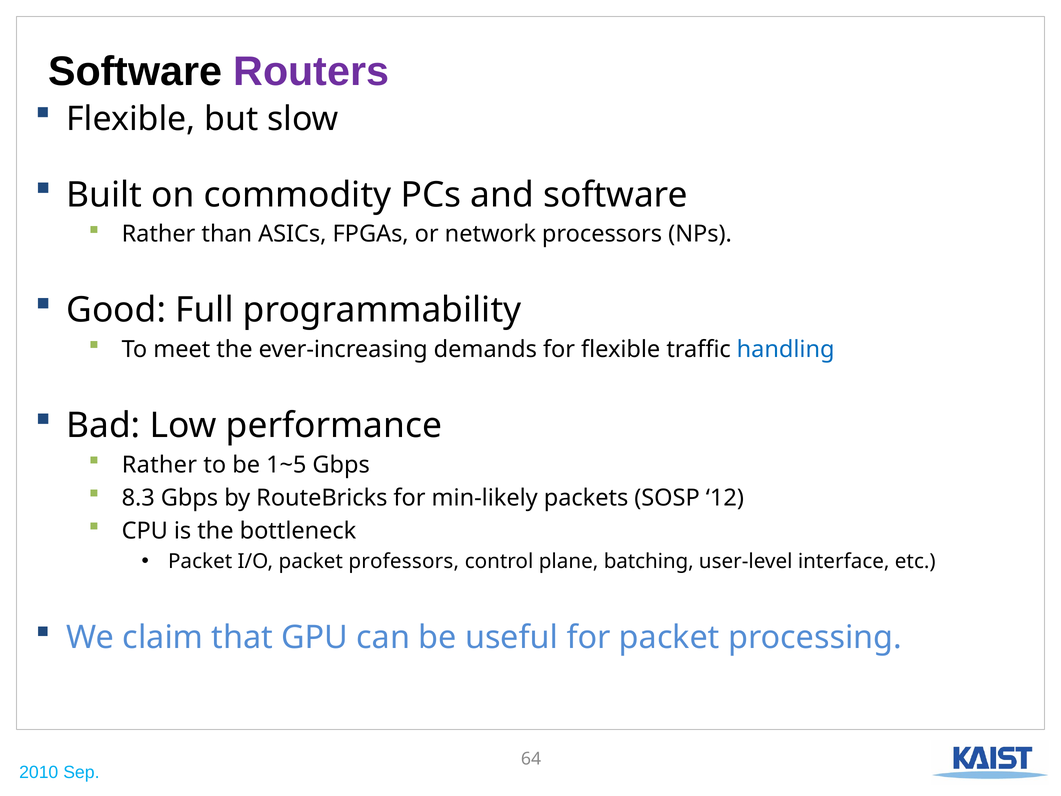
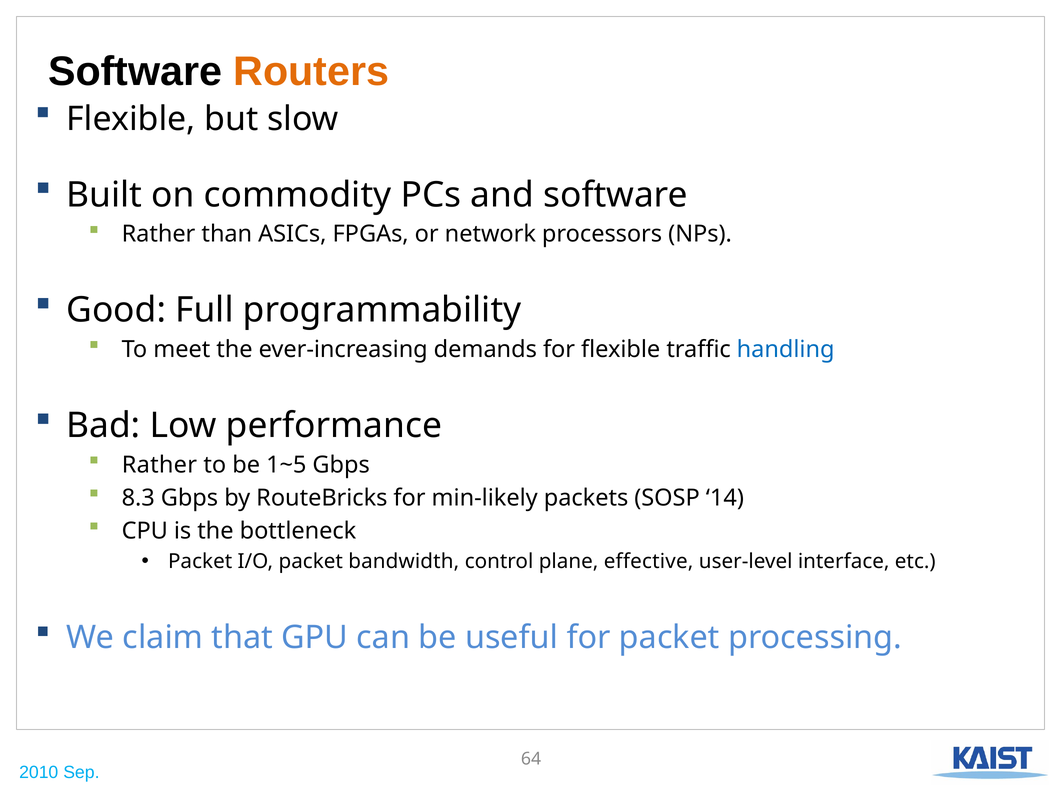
Routers colour: purple -> orange
12: 12 -> 14
professors: professors -> bandwidth
batching: batching -> effective
